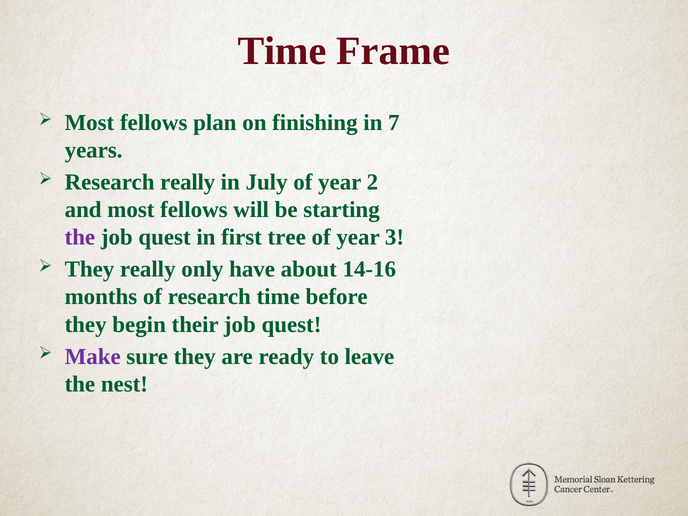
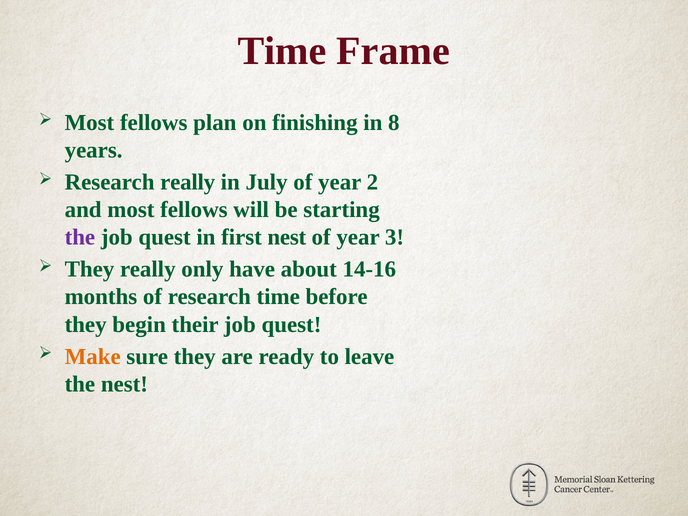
7: 7 -> 8
first tree: tree -> nest
Make colour: purple -> orange
